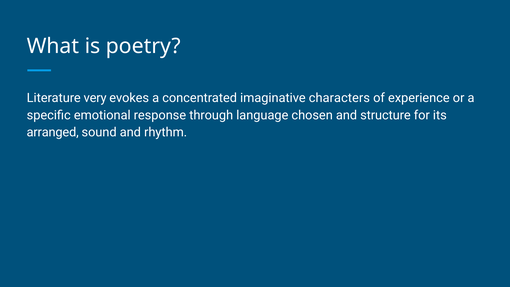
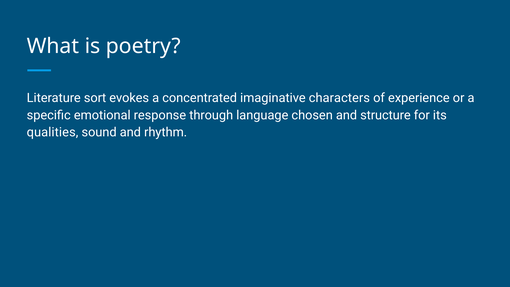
very: very -> sort
arranged: arranged -> qualities
